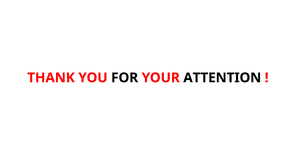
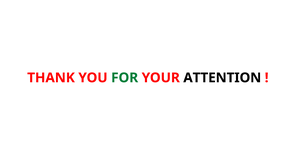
FOR colour: black -> green
